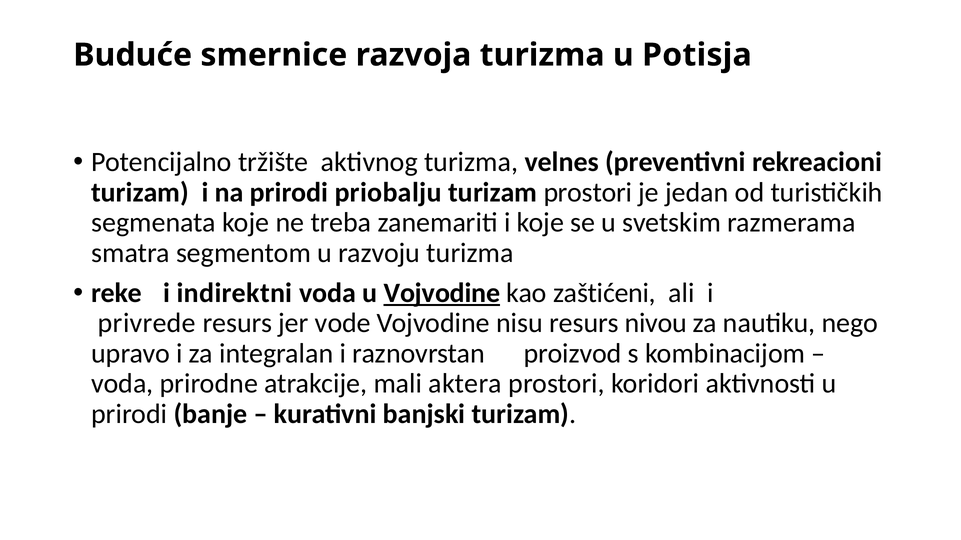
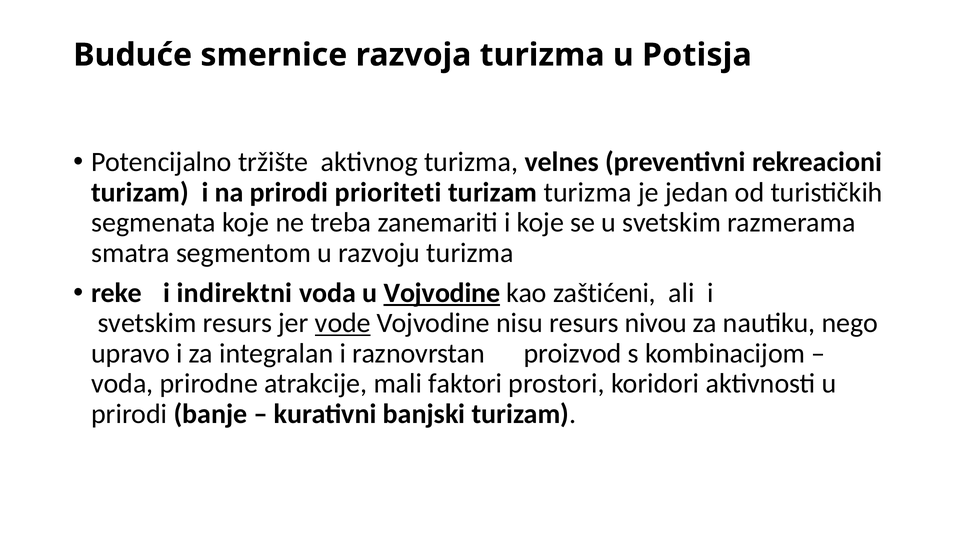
priobalju: priobalju -> prioriteti
turizam prostori: prostori -> turizma
privrede at (147, 324): privrede -> svetskim
vode underline: none -> present
aktera: aktera -> faktori
